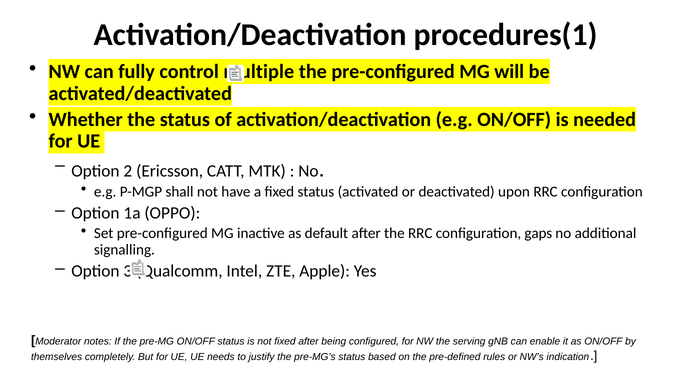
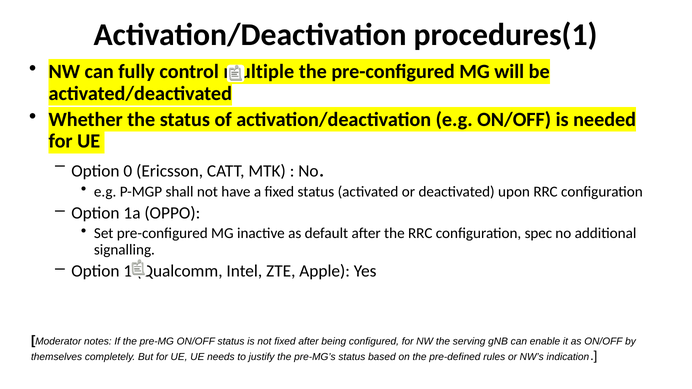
2: 2 -> 0
gaps: gaps -> spec
3: 3 -> 1
